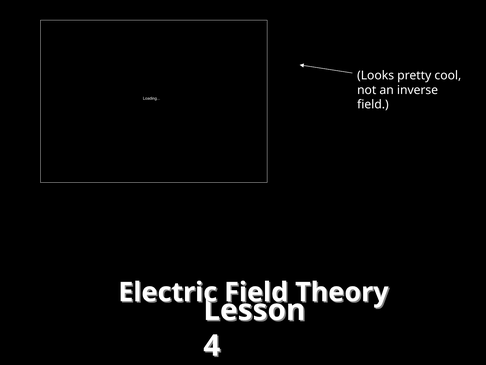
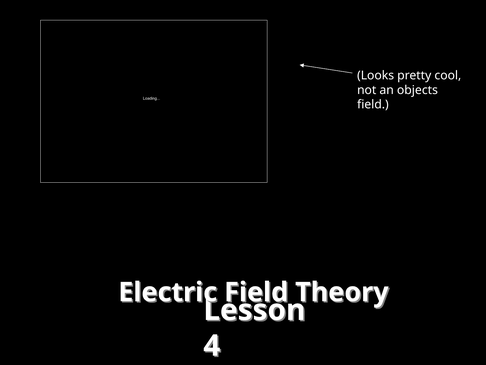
inverse: inverse -> objects
